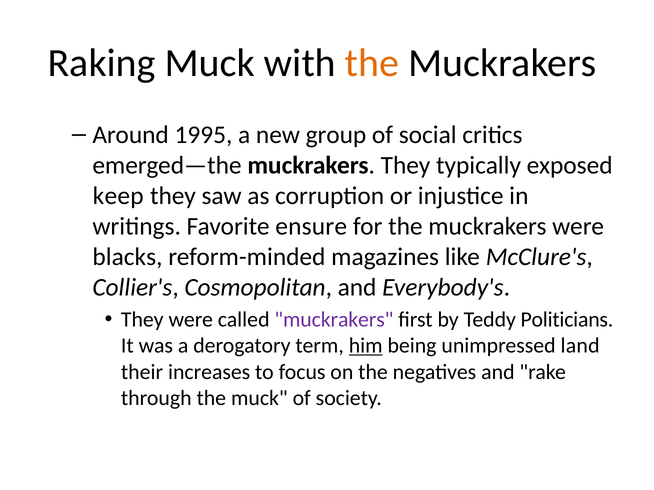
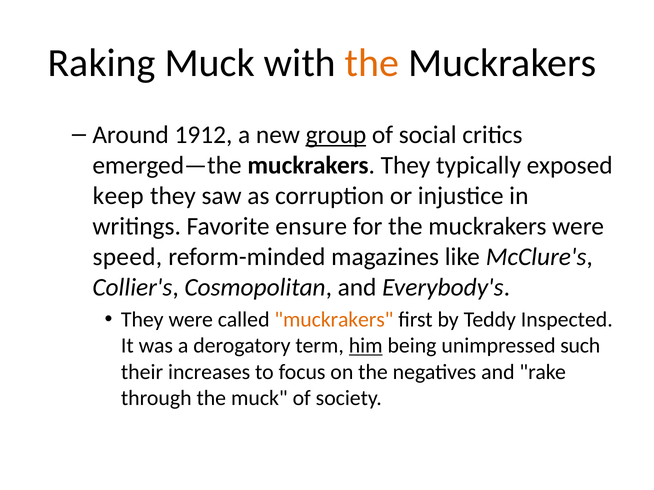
1995: 1995 -> 1912
group underline: none -> present
blacks: blacks -> speed
muckrakers at (334, 320) colour: purple -> orange
Politicians: Politicians -> Inspected
land: land -> such
